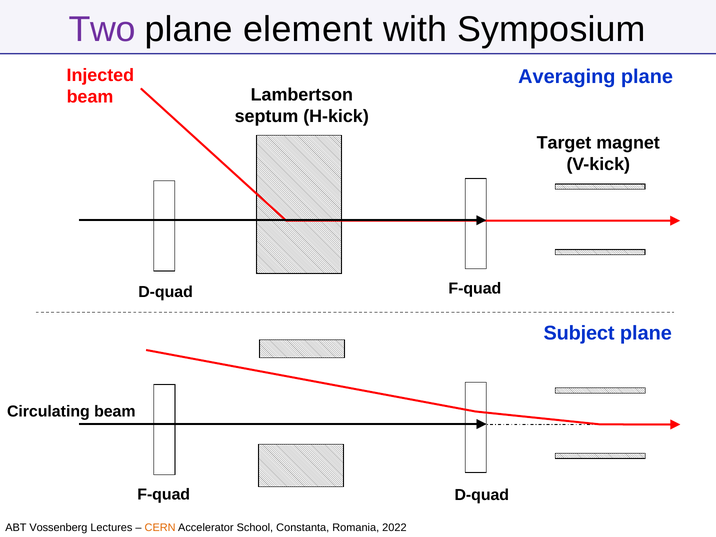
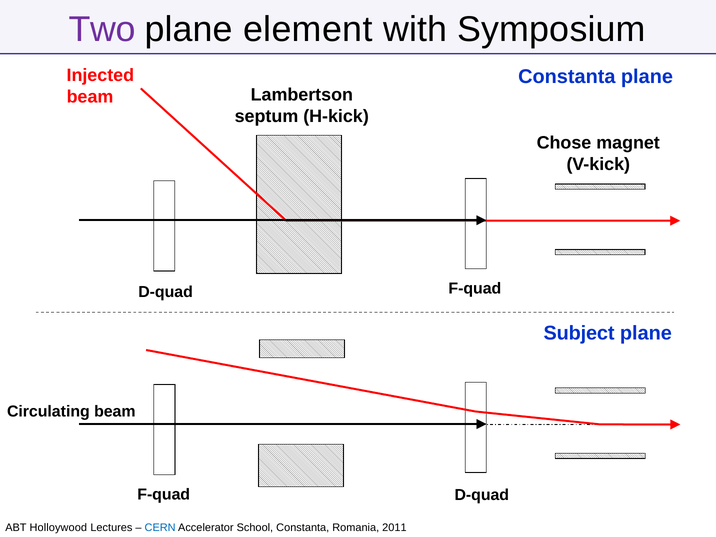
Averaging at (567, 77): Averaging -> Constanta
Target: Target -> Chose
Vossenberg: Vossenberg -> Holloywood
CERN colour: orange -> blue
2022: 2022 -> 2011
